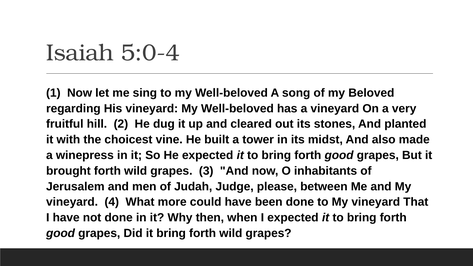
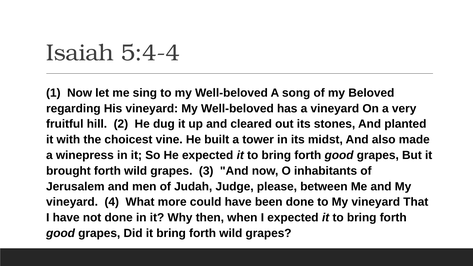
5:0-4: 5:0-4 -> 5:4-4
